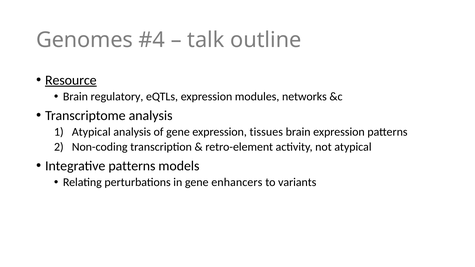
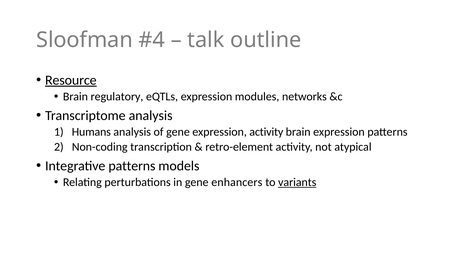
Genomes: Genomes -> Sloofman
Atypical at (91, 132): Atypical -> Humans
expression tissues: tissues -> activity
variants underline: none -> present
